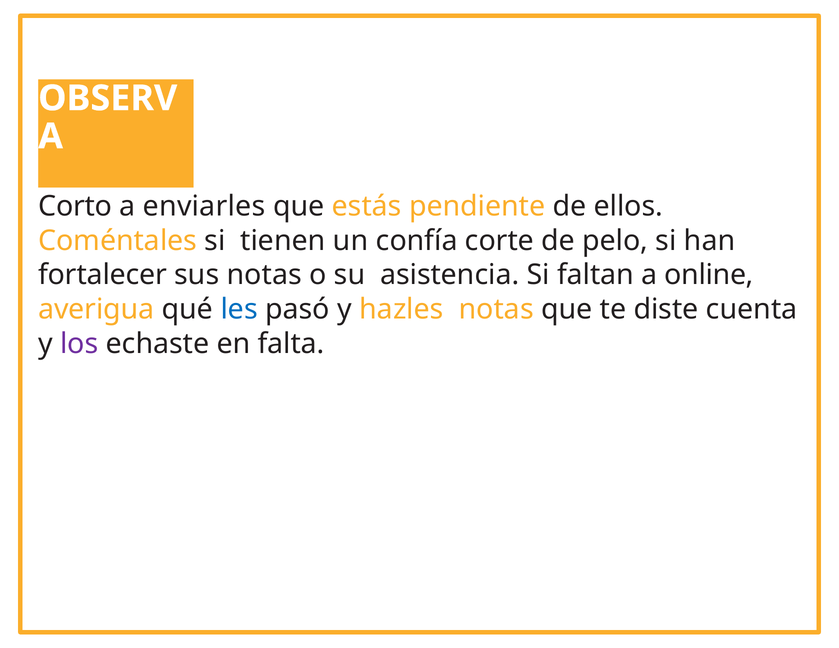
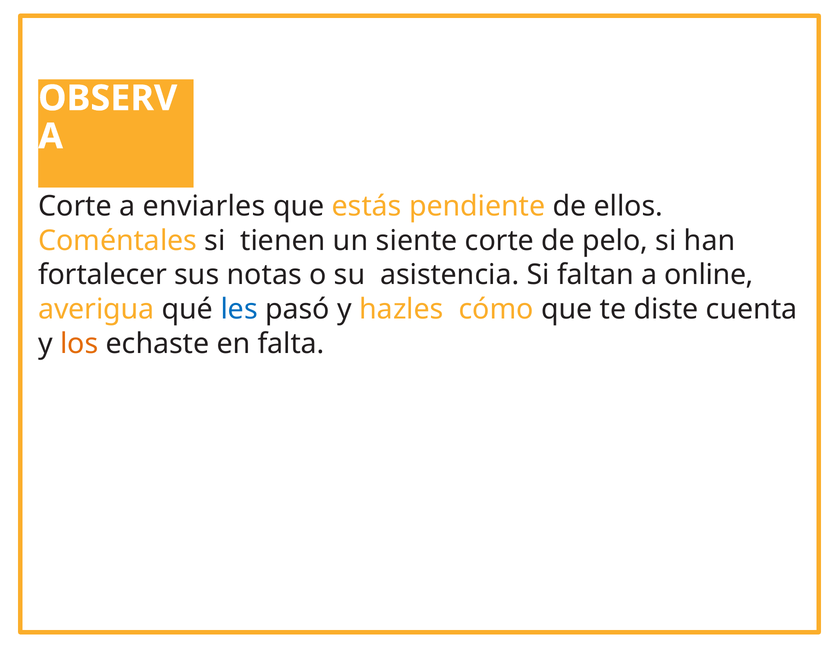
Corto at (75, 206): Corto -> Corte
confía: confía -> siente
hazles notas: notas -> cómo
los colour: purple -> orange
